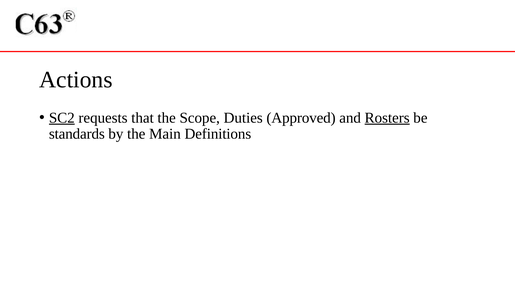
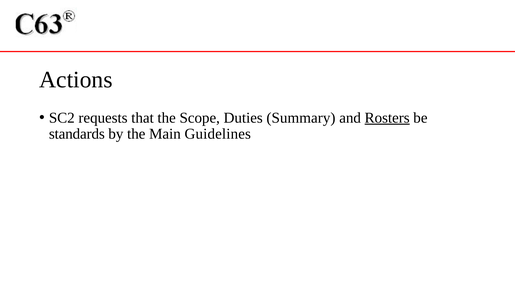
SC2 underline: present -> none
Approved: Approved -> Summary
Definitions: Definitions -> Guidelines
